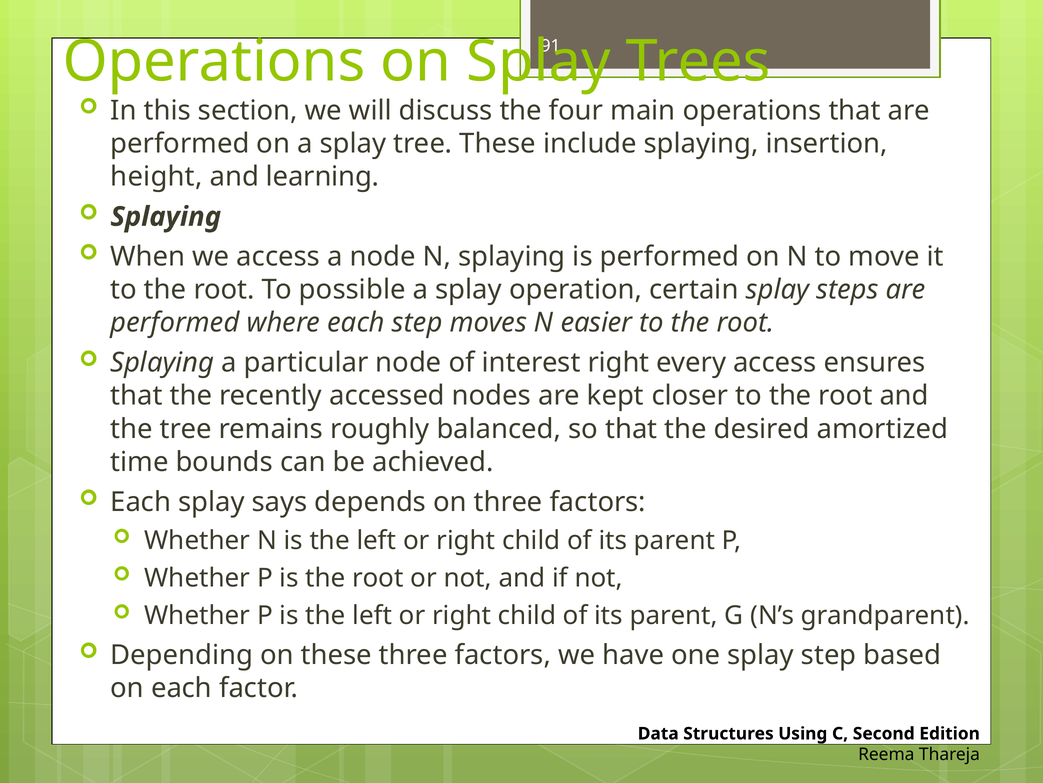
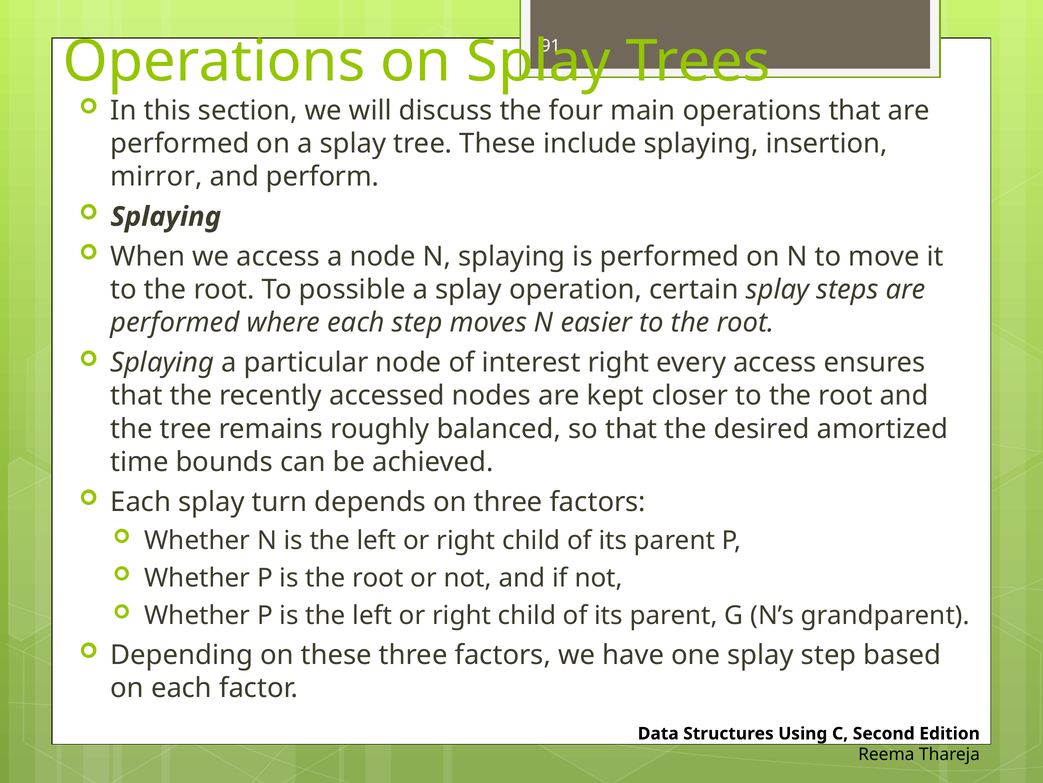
height: height -> mirror
learning: learning -> perform
says: says -> turn
